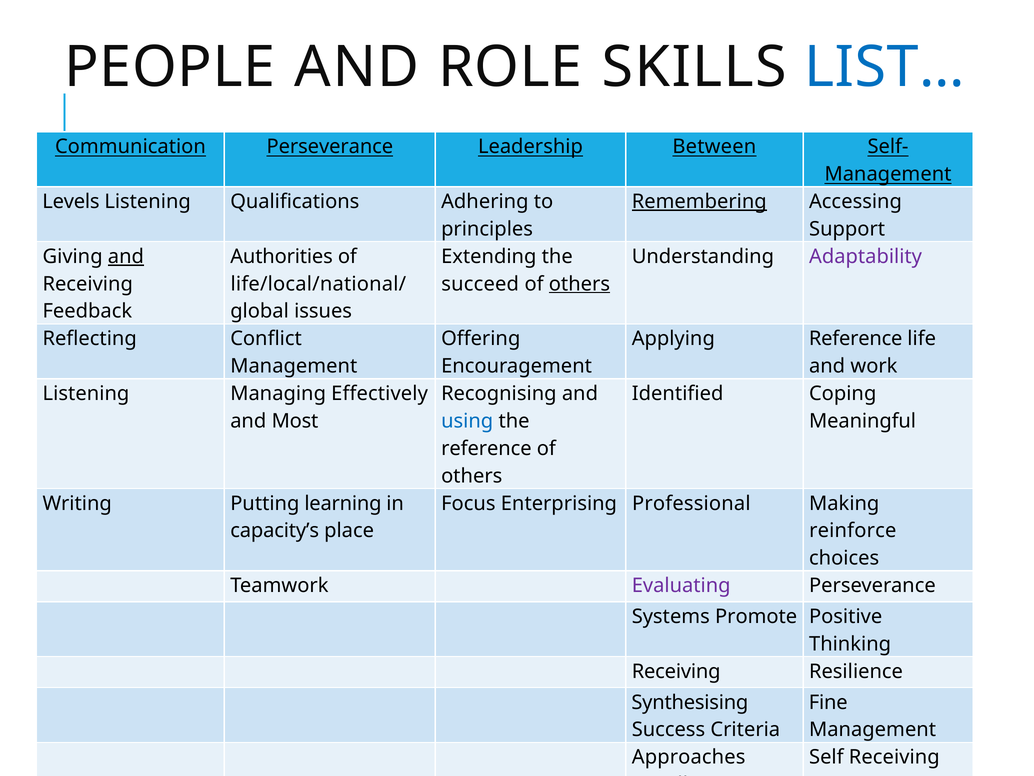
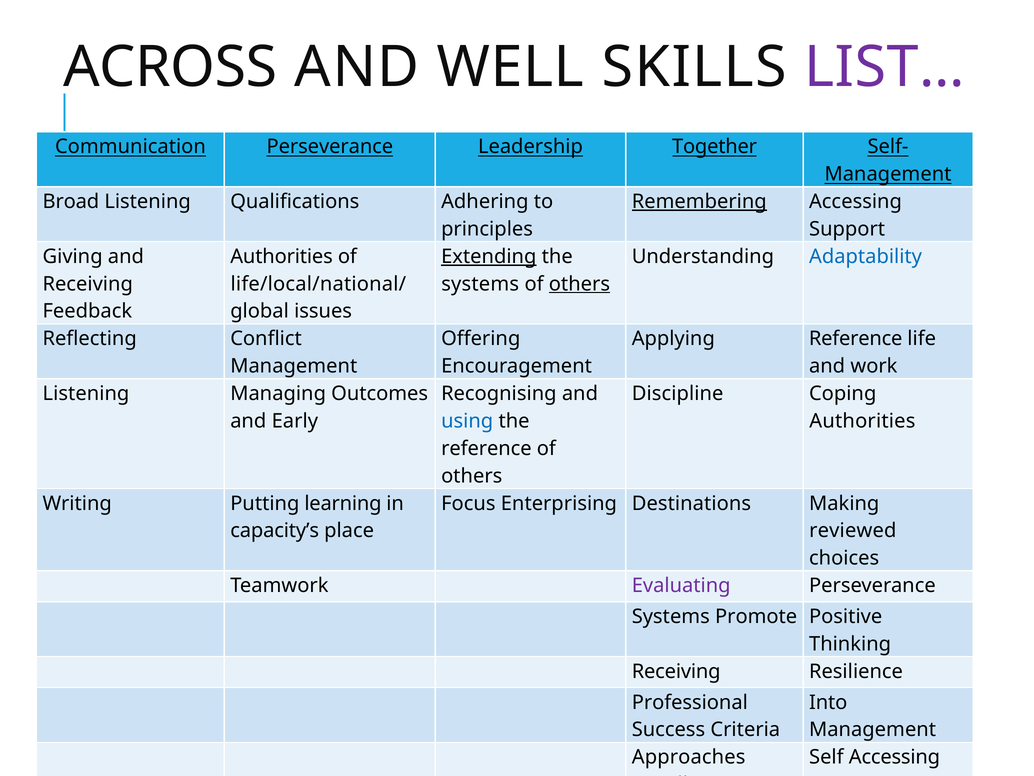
PEOPLE: PEOPLE -> ACROSS
ROLE: ROLE -> WELL
LIST… colour: blue -> purple
Between: Between -> Together
Levels: Levels -> Broad
and at (126, 256) underline: present -> none
Extending underline: none -> present
Adaptability colour: purple -> blue
succeed at (480, 284): succeed -> systems
Effectively: Effectively -> Outcomes
Identified: Identified -> Discipline
Most: Most -> Early
Meaningful at (863, 421): Meaningful -> Authorities
Professional: Professional -> Destinations
reinforce: reinforce -> reviewed
Synthesising: Synthesising -> Professional
Fine at (828, 702): Fine -> Into
Self Receiving: Receiving -> Accessing
